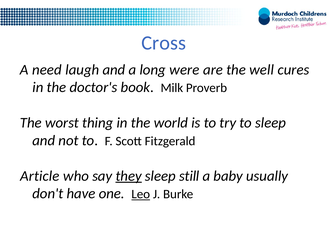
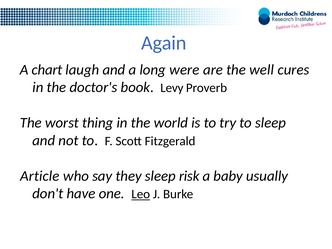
Cross: Cross -> Again
need: need -> chart
Milk: Milk -> Levy
they underline: present -> none
still: still -> risk
